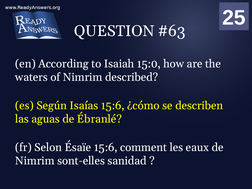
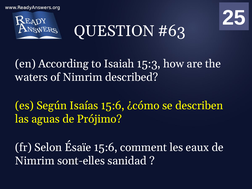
15:0: 15:0 -> 15:3
Ébranlé: Ébranlé -> Prójimo
